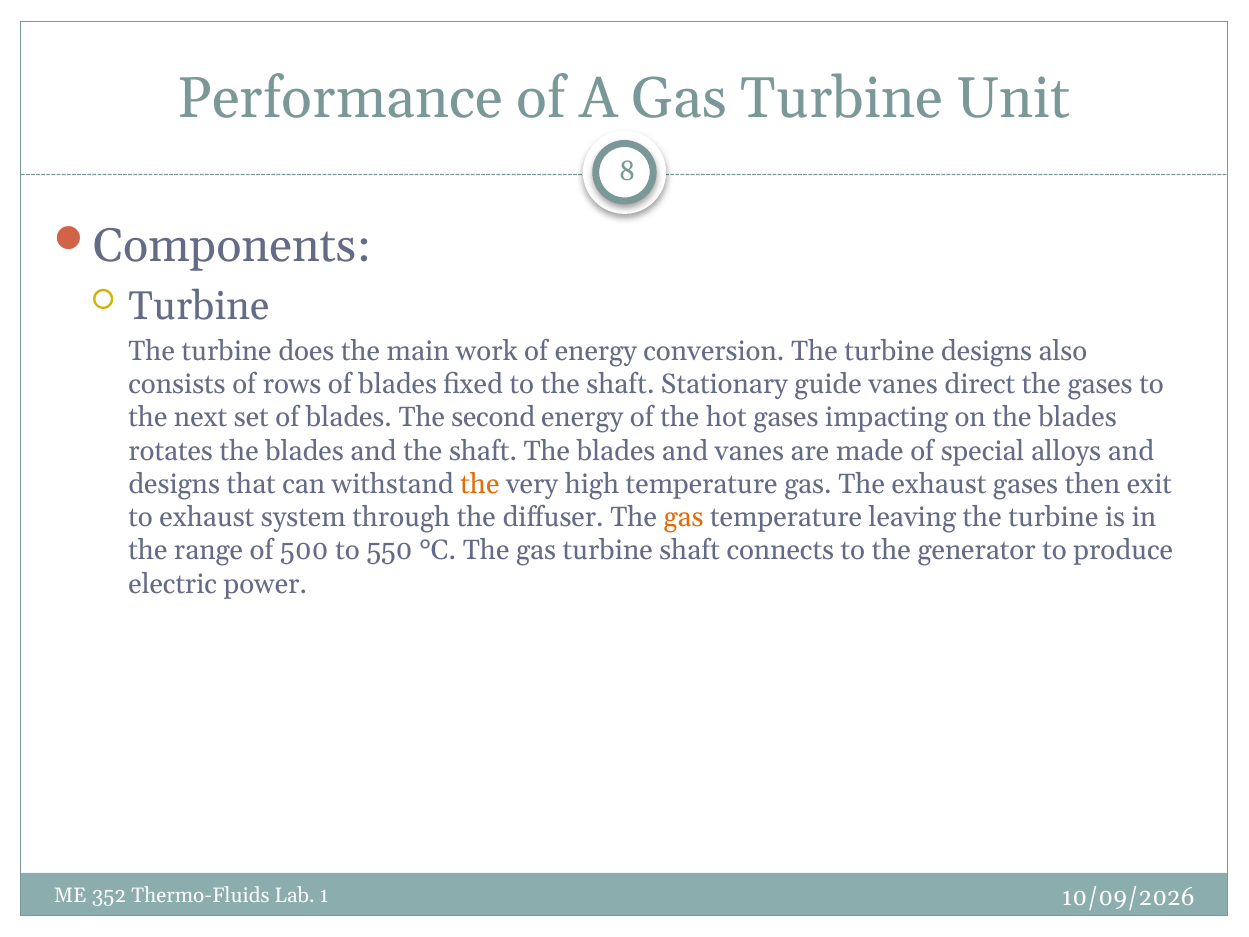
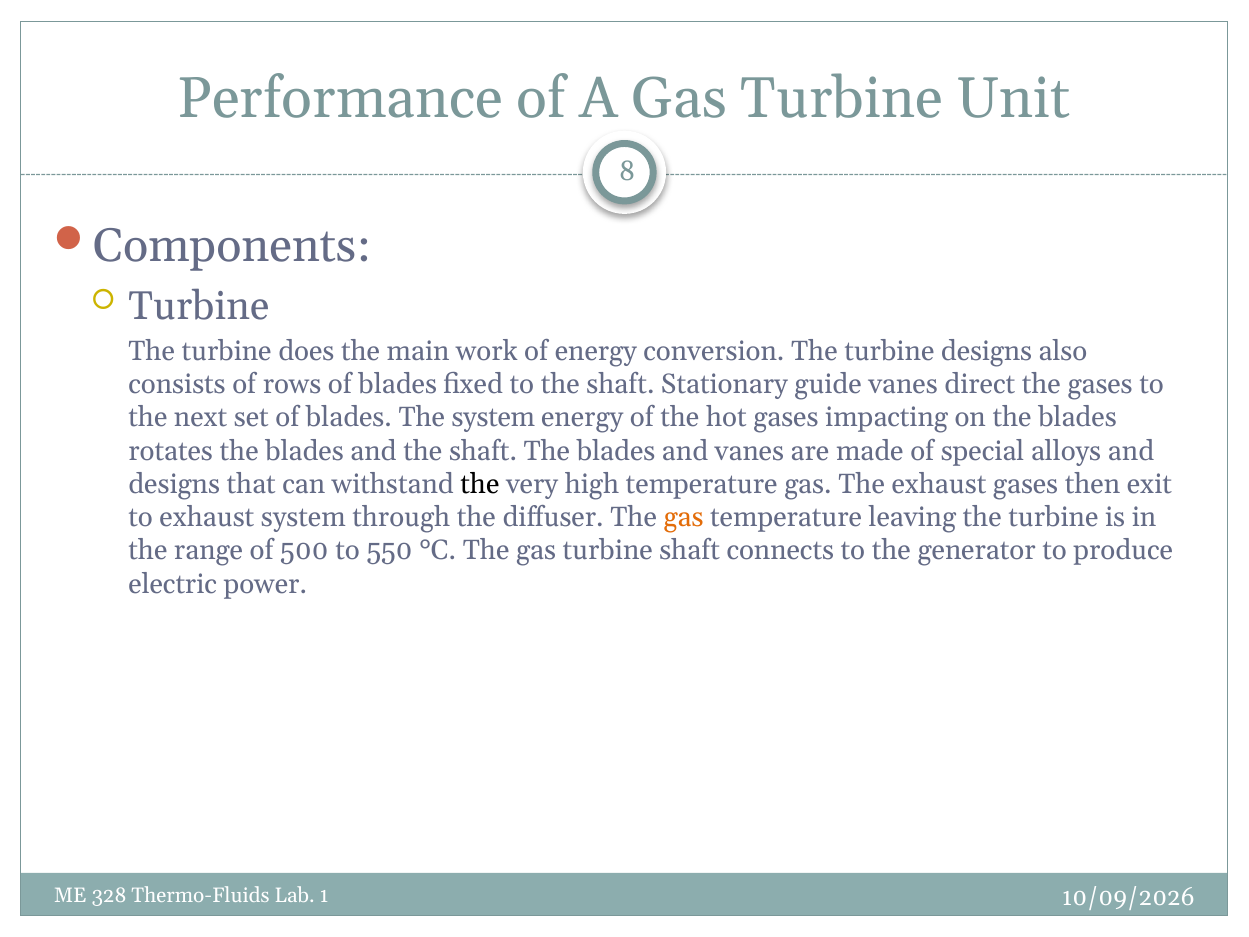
The second: second -> system
the at (480, 484) colour: orange -> black
352: 352 -> 328
